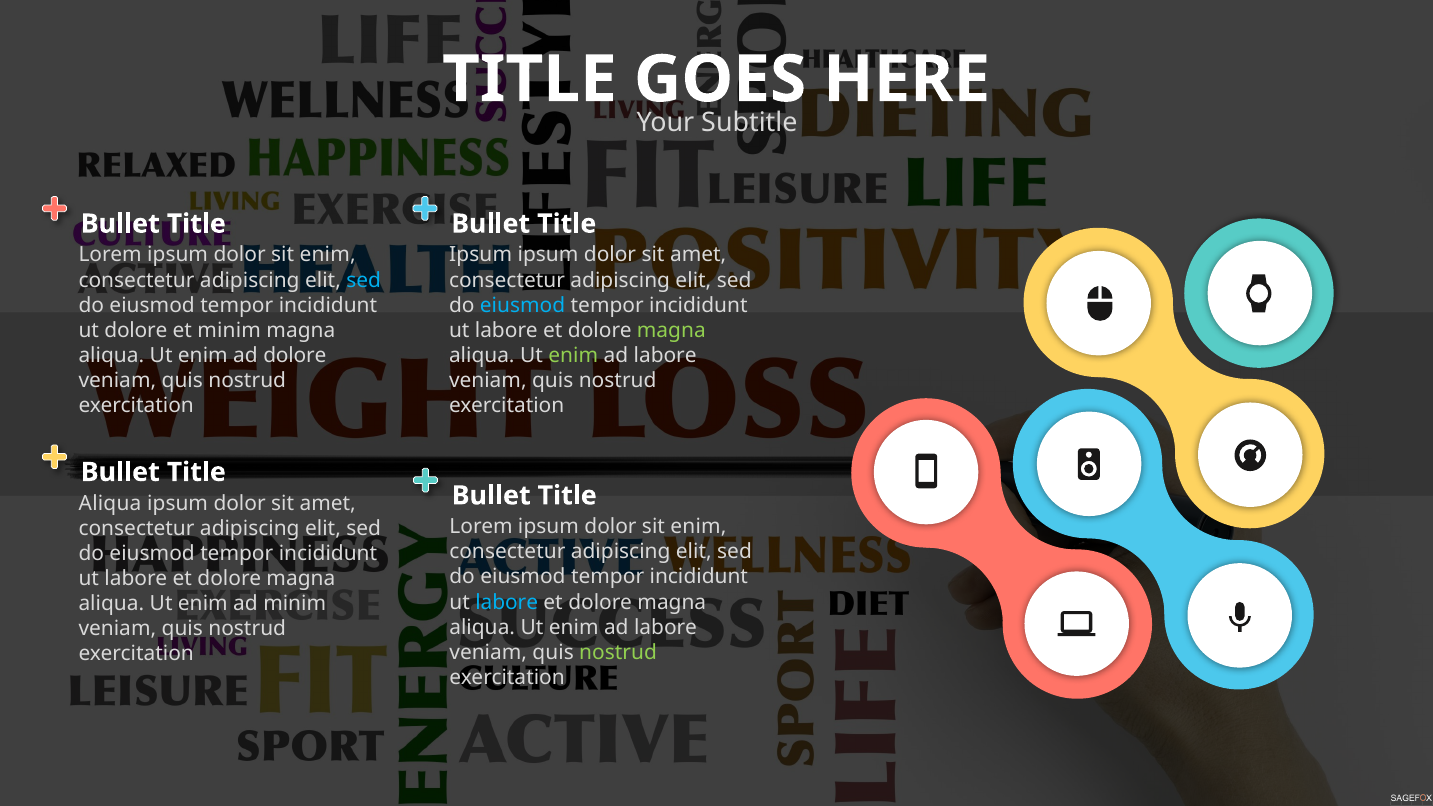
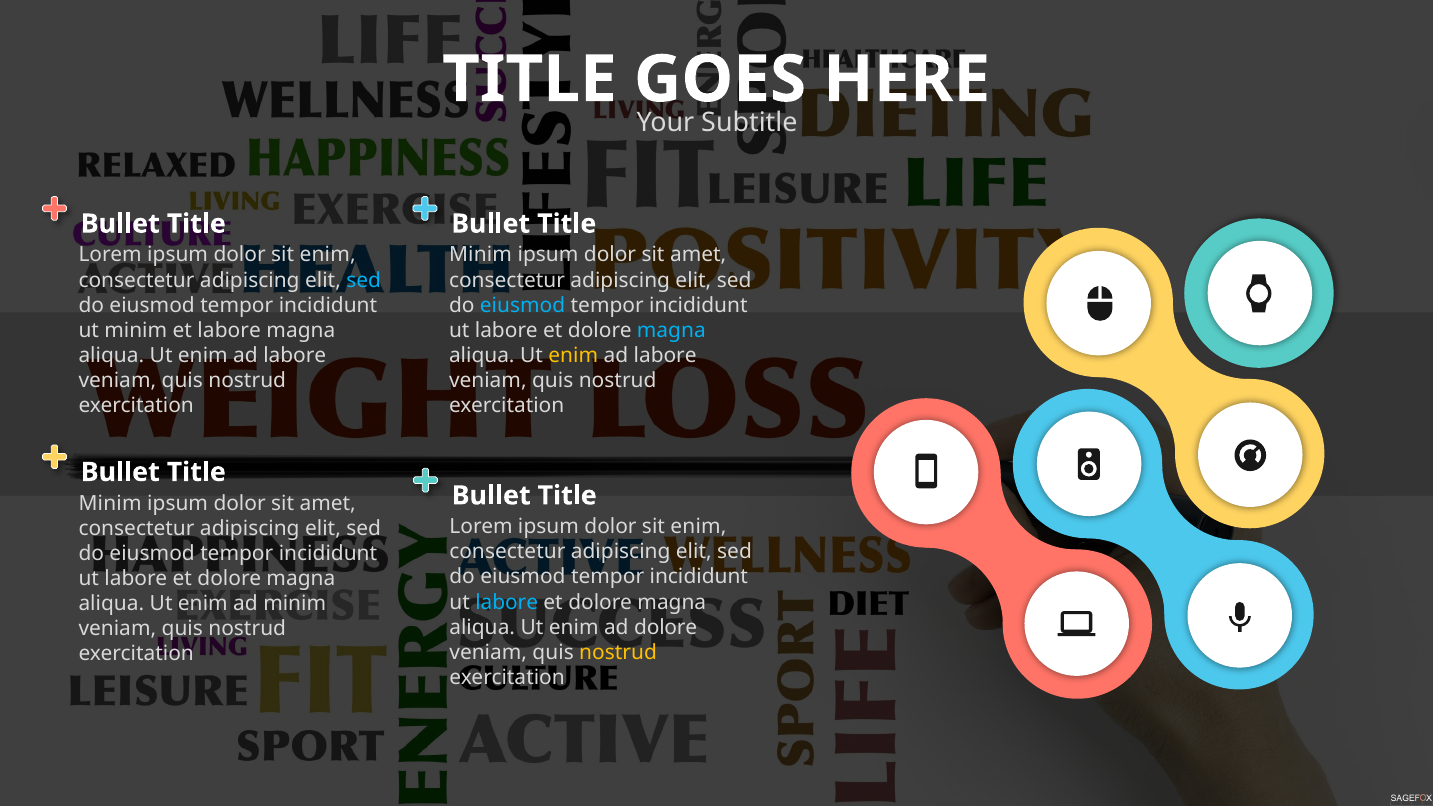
Ipsum at (481, 255): Ipsum -> Minim
ut dolore: dolore -> minim
et minim: minim -> labore
magna at (671, 330) colour: light green -> light blue
dolore at (295, 355): dolore -> labore
enim at (573, 355) colour: light green -> yellow
Aliqua at (110, 503): Aliqua -> Minim
labore at (666, 627): labore -> dolore
nostrud at (618, 652) colour: light green -> yellow
